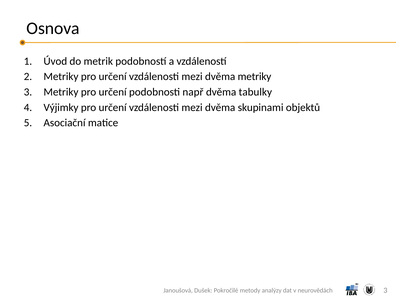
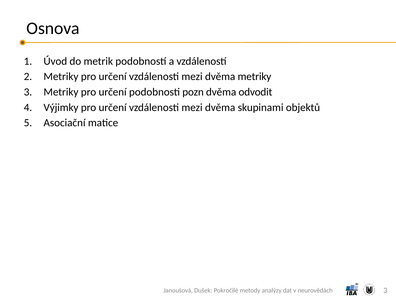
např: např -> pozn
tabulky: tabulky -> odvodit
